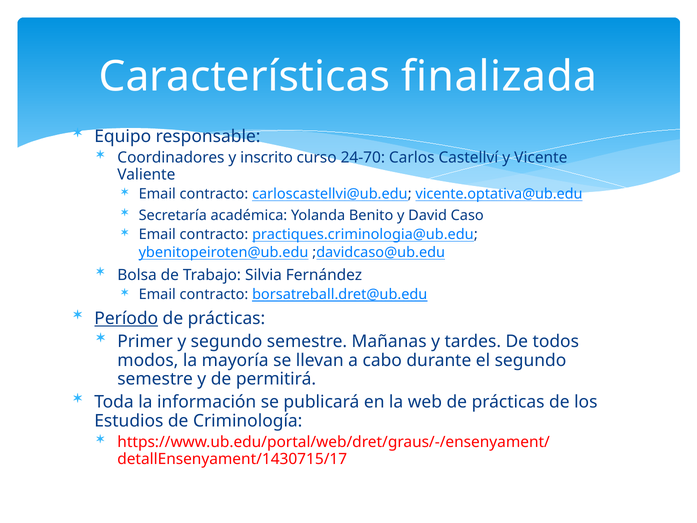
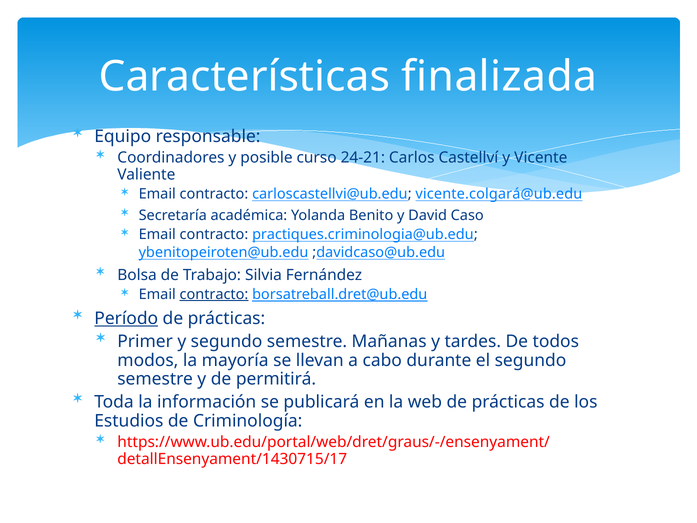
inscrito: inscrito -> posible
24-70: 24-70 -> 24-21
vicente.optativa@ub.edu: vicente.optativa@ub.edu -> vicente.colgará@ub.edu
contracto at (214, 294) underline: none -> present
